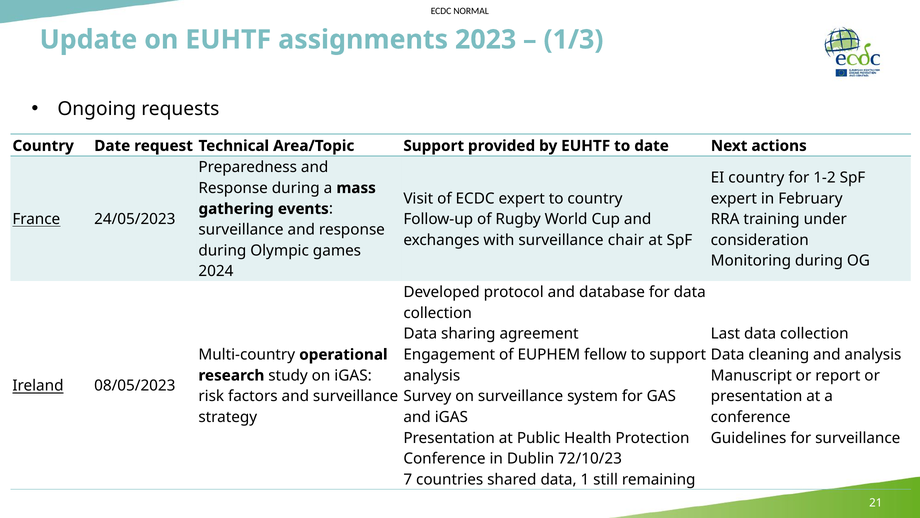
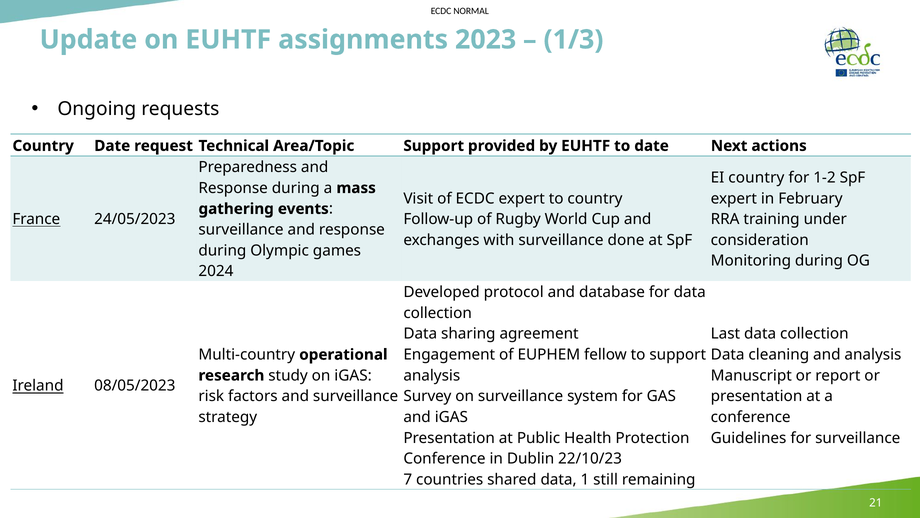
chair: chair -> done
72/10/23: 72/10/23 -> 22/10/23
